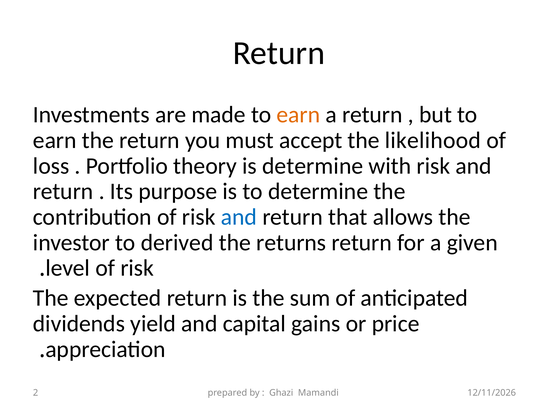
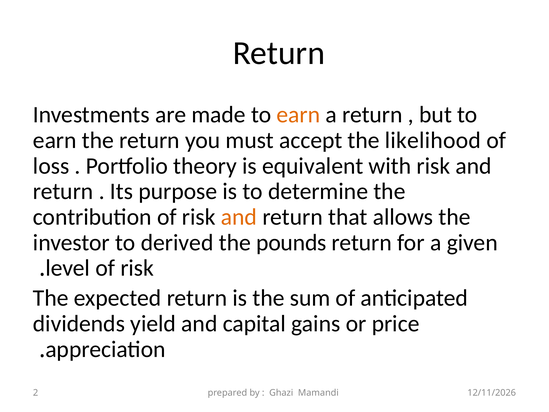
is determine: determine -> equivalent
and at (239, 217) colour: blue -> orange
returns: returns -> pounds
